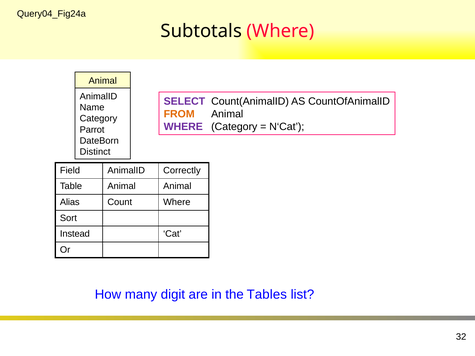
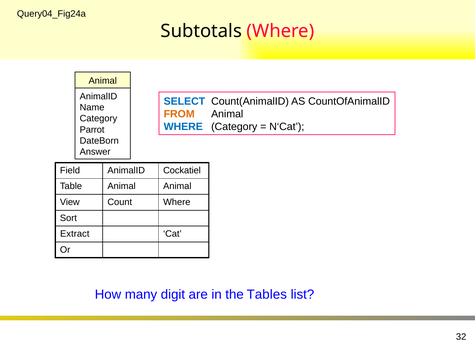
SELECT colour: purple -> blue
WHERE at (183, 127) colour: purple -> blue
Distinct: Distinct -> Answer
Correctly: Correctly -> Cockatiel
Alias: Alias -> View
Instead: Instead -> Extract
